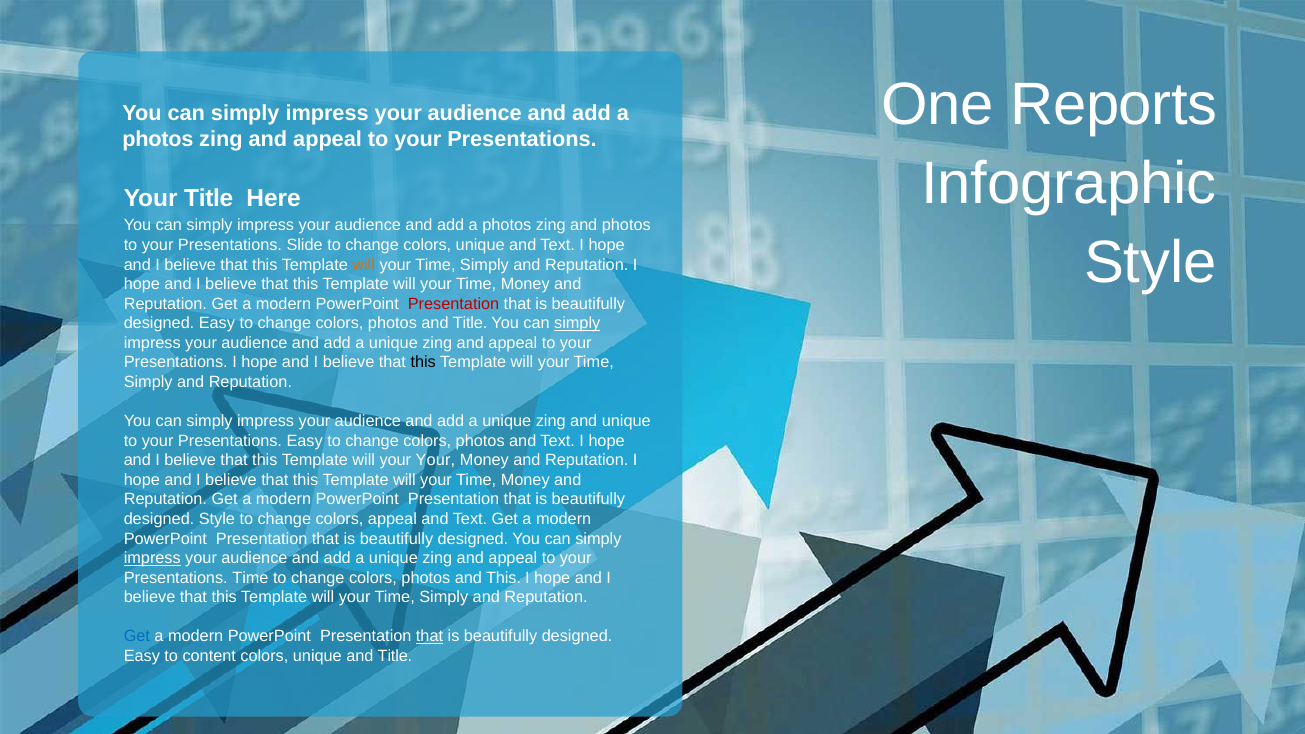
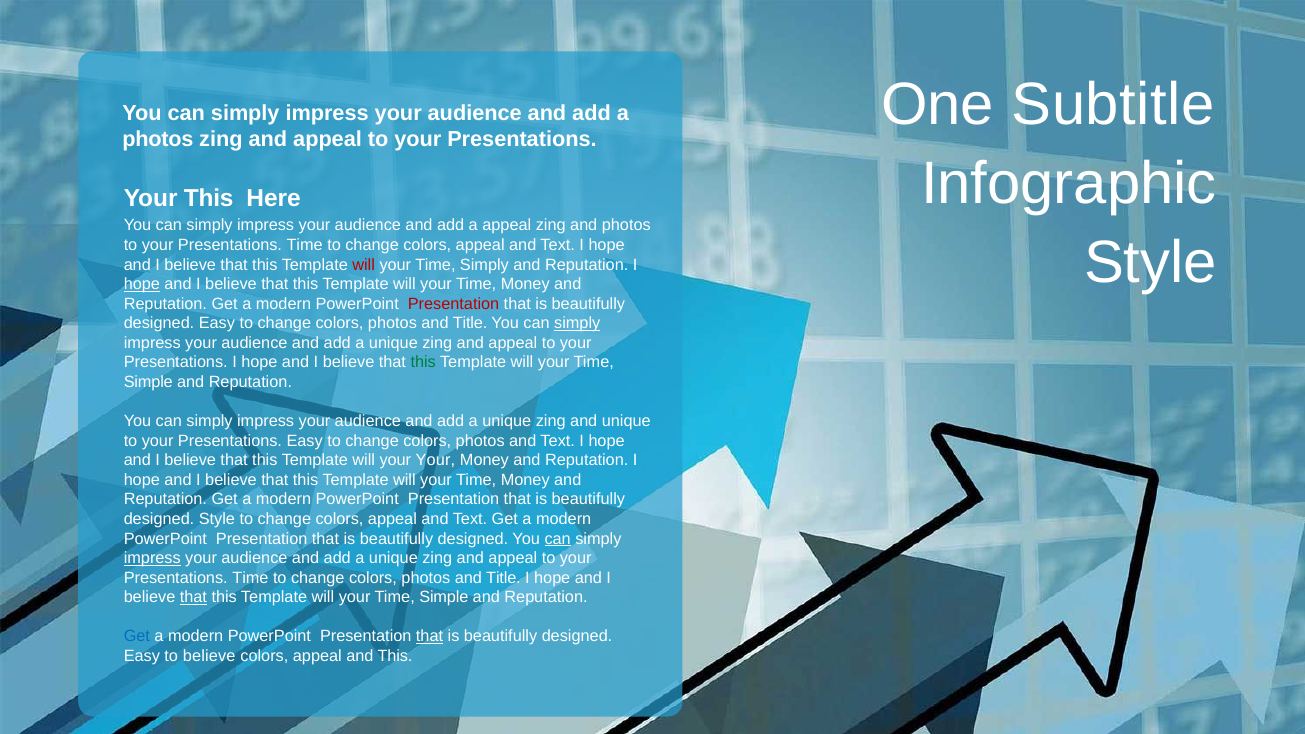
Reports: Reports -> Subtitle
Your Title: Title -> This
photos at (507, 226): photos -> appeal
Slide at (305, 245): Slide -> Time
unique at (480, 245): unique -> appeal
will at (364, 265) colour: orange -> red
hope at (142, 284) underline: none -> present
this at (423, 363) colour: black -> green
Simply at (148, 382): Simply -> Simple
can at (558, 539) underline: none -> present
This at (503, 578): This -> Title
that at (193, 597) underline: none -> present
Simply at (444, 597): Simply -> Simple
to content: content -> believe
unique at (317, 656): unique -> appeal
Title at (395, 656): Title -> This
